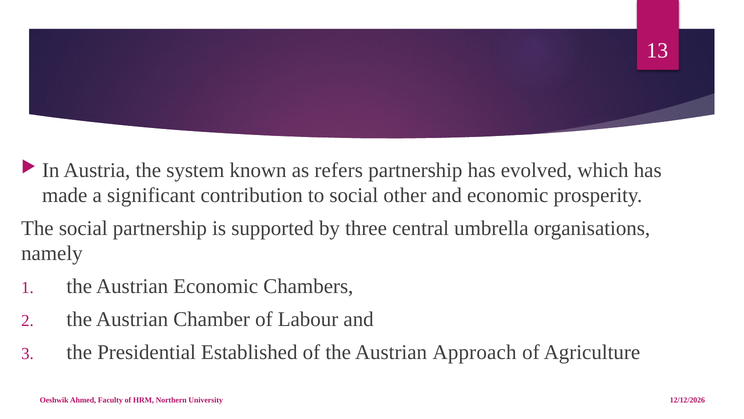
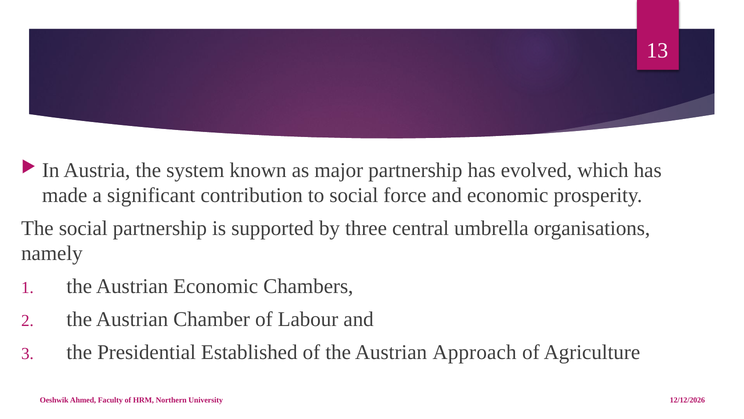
refers: refers -> major
other: other -> force
